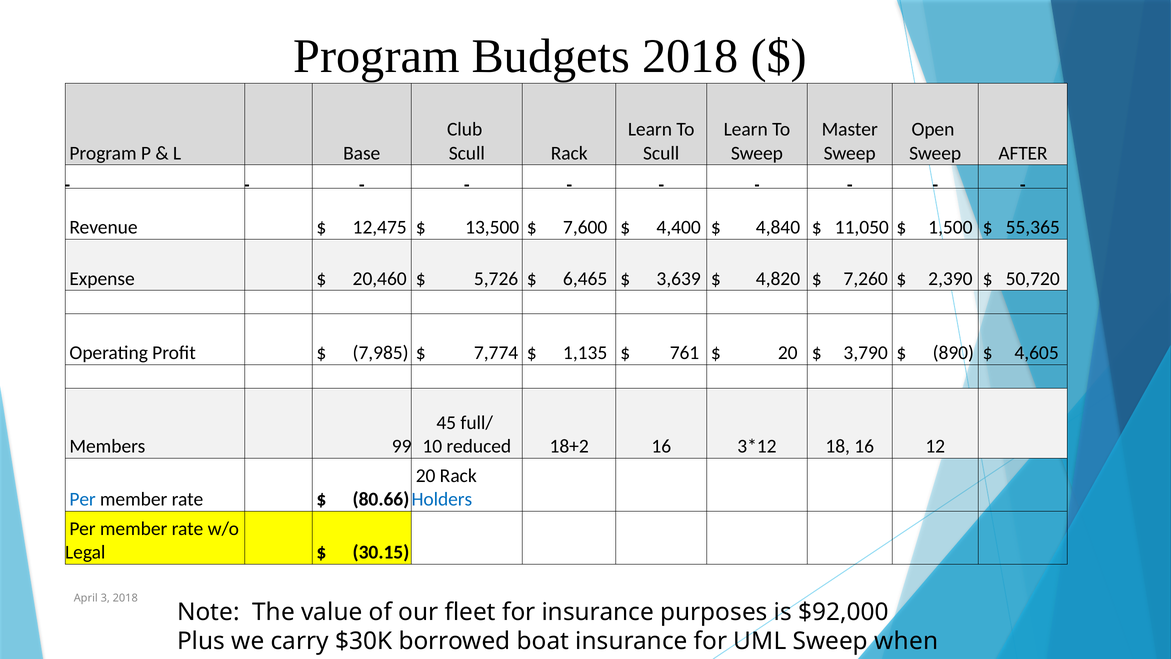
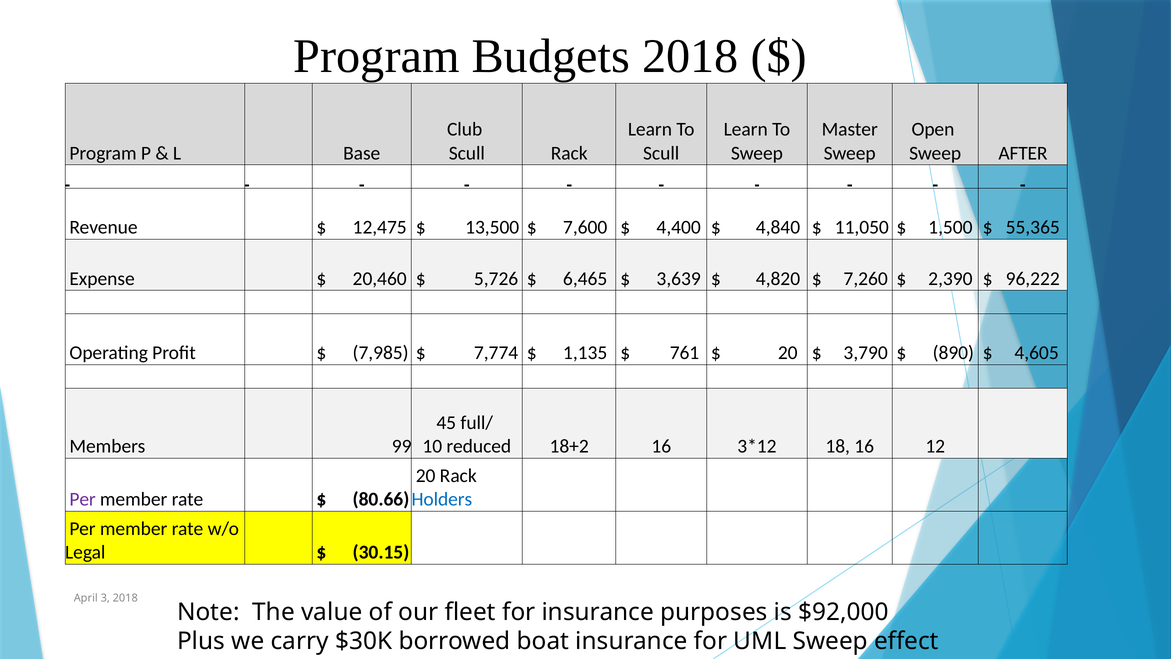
50,720: 50,720 -> 96,222
Per at (83, 499) colour: blue -> purple
when: when -> effect
